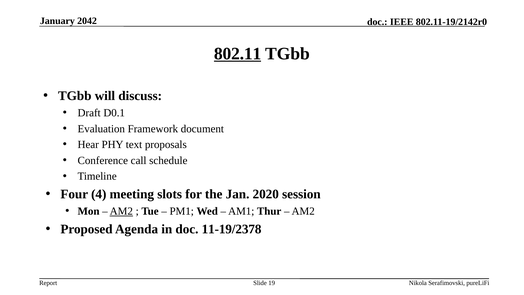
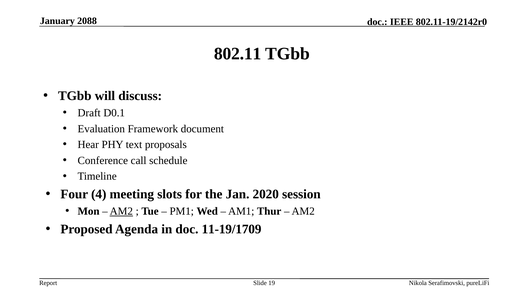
2042: 2042 -> 2088
802.11 underline: present -> none
11-19/2378: 11-19/2378 -> 11-19/1709
